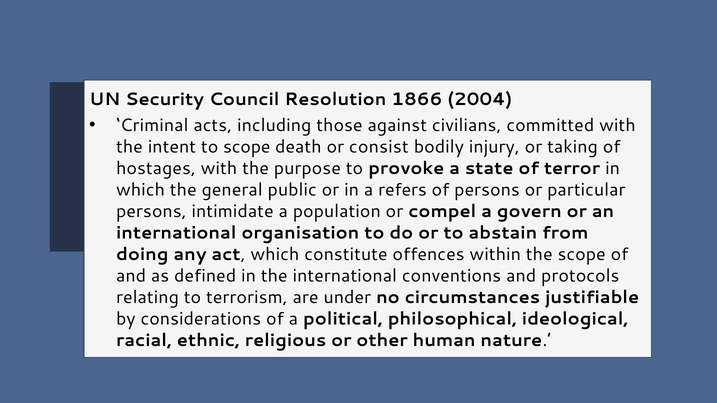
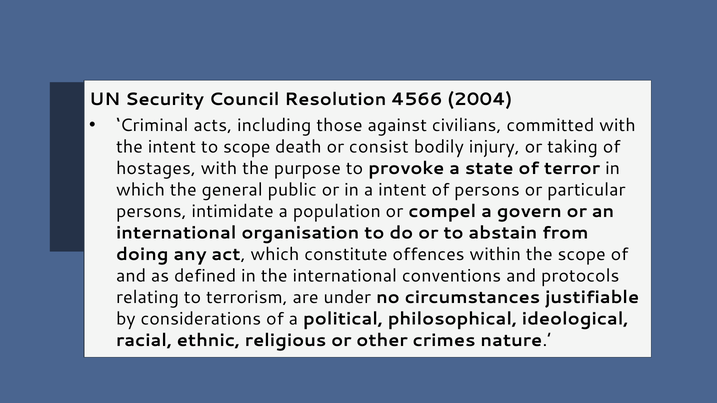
1866: 1866 -> 4566
a refers: refers -> intent
human: human -> crimes
